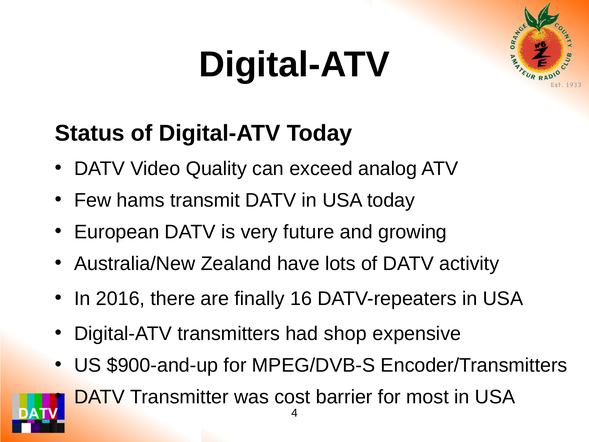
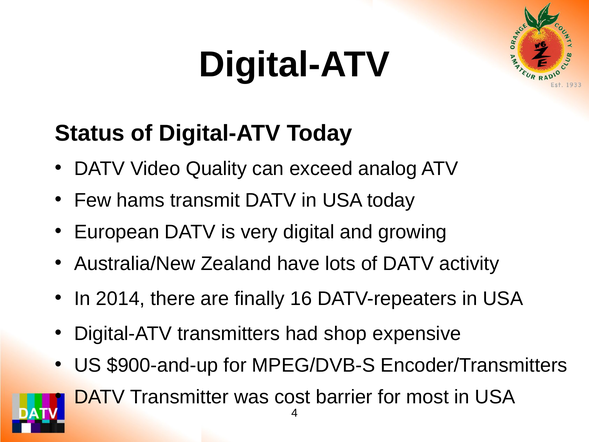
future: future -> digital
2016: 2016 -> 2014
